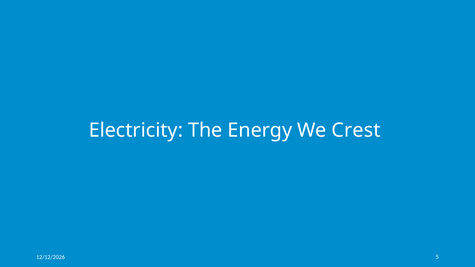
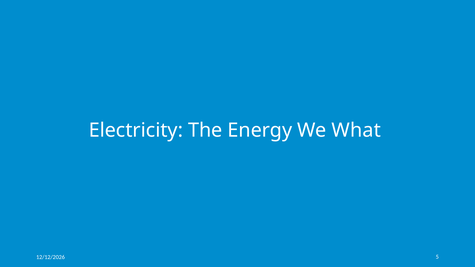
Crest: Crest -> What
